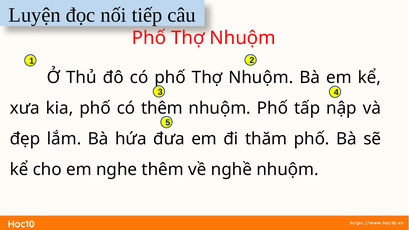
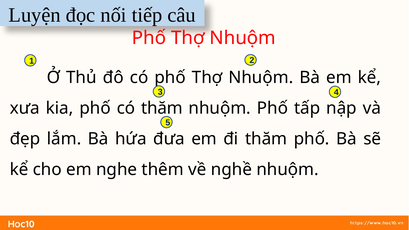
có thêm: thêm -> thăm
